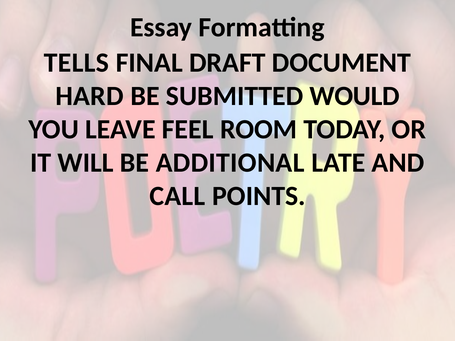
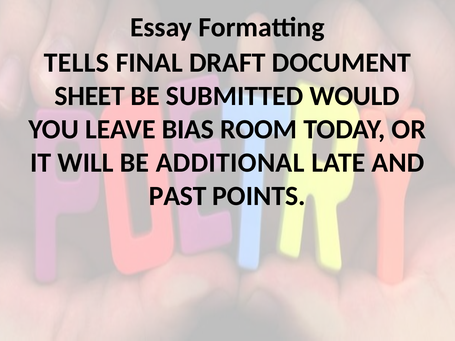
HARD: HARD -> SHEET
FEEL: FEEL -> BIAS
CALL: CALL -> PAST
